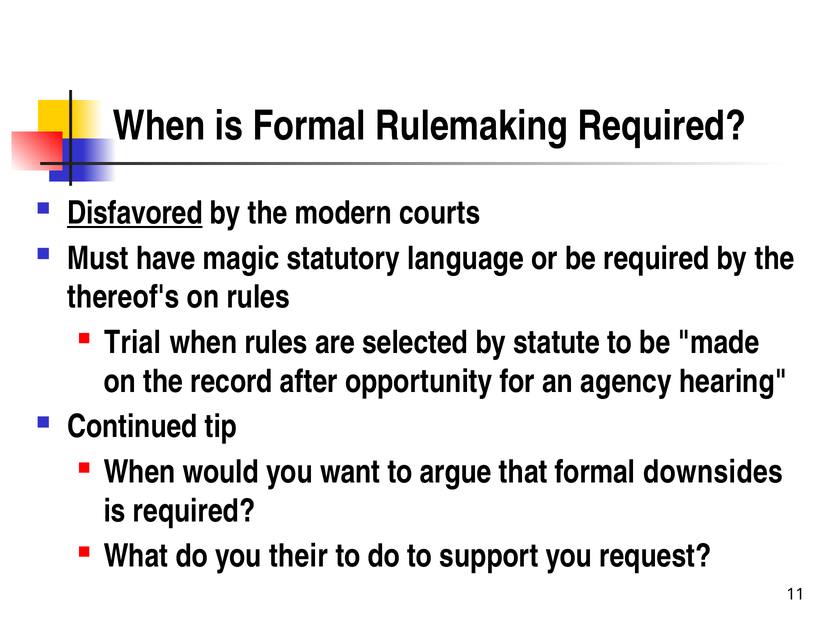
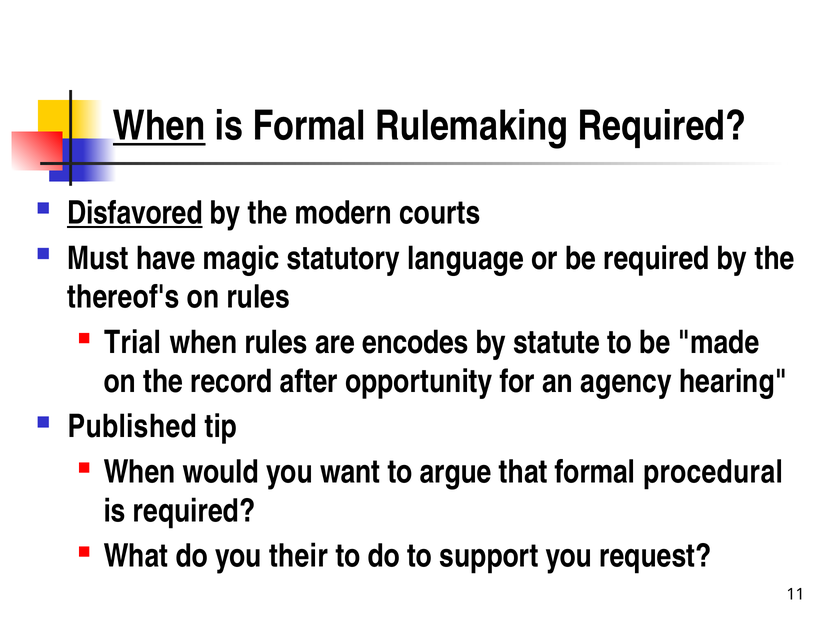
When at (159, 126) underline: none -> present
selected: selected -> encodes
Continued: Continued -> Published
downsides: downsides -> procedural
